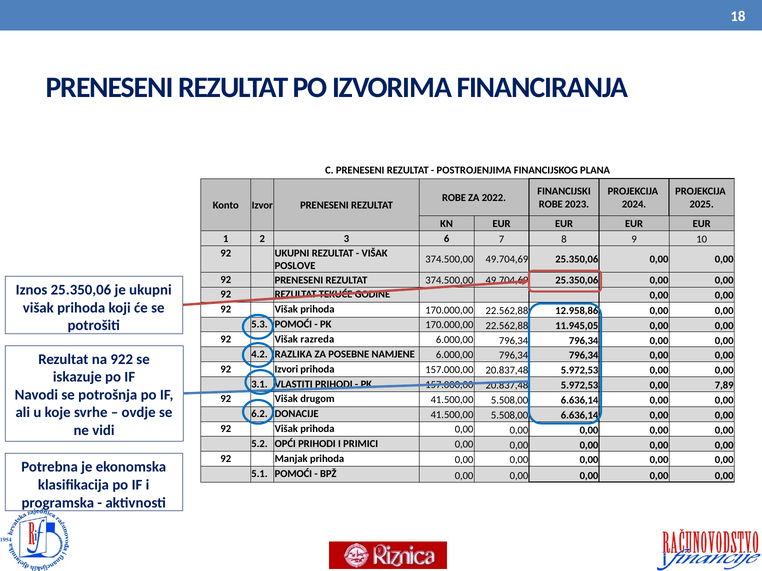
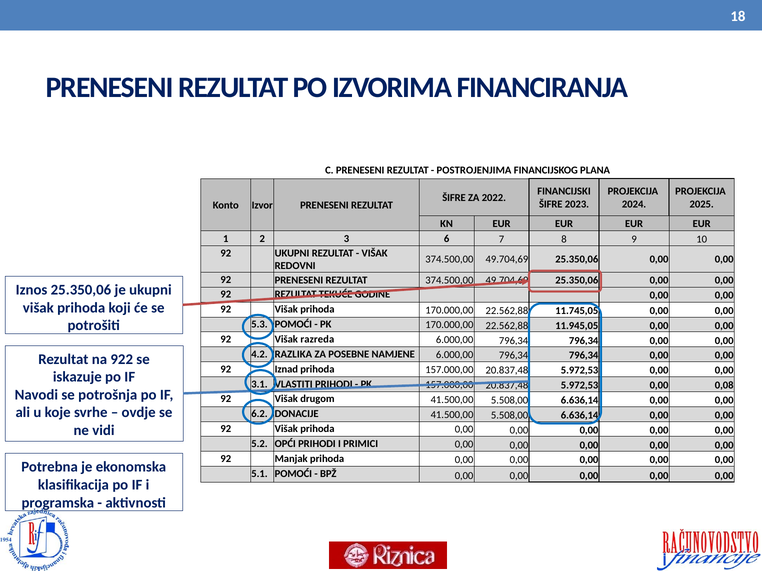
ROBE at (454, 198): ROBE -> ŠIFRE
ROBE at (551, 204): ROBE -> ŠIFRE
POSLOVE: POSLOVE -> REDOVNI
12.958,86: 12.958,86 -> 11.745,05
Izvori: Izvori -> Iznad
7,89: 7,89 -> 0,08
